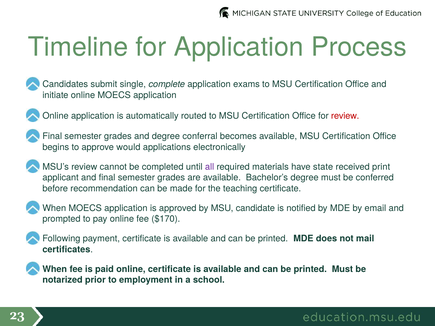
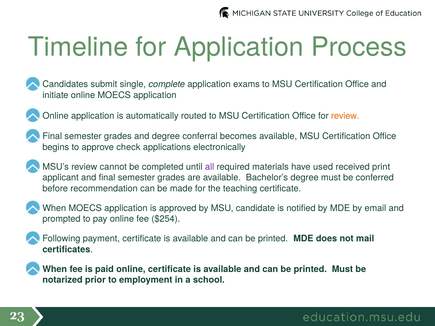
review at (345, 116) colour: red -> orange
would: would -> check
state: state -> used
$170: $170 -> $254
